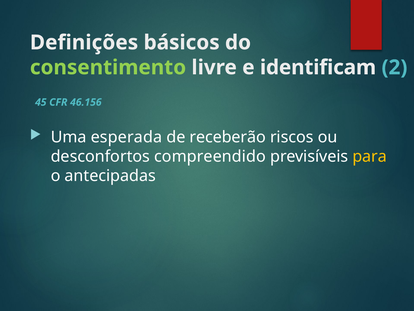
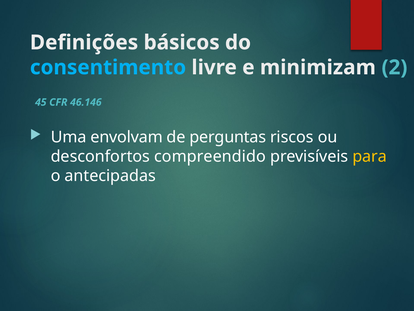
consentimento colour: light green -> light blue
identificam: identificam -> minimizam
46.156: 46.156 -> 46.146
esperada: esperada -> envolvam
receberão: receberão -> perguntas
